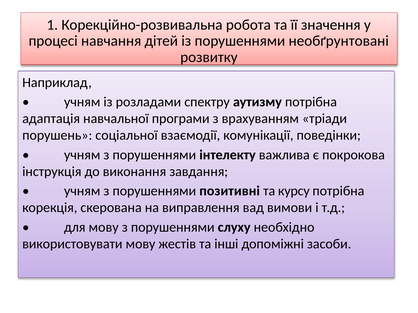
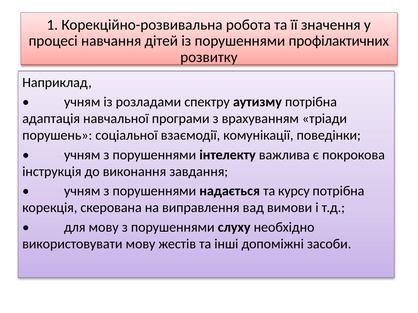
необґрунтовані: необґрунтовані -> профілактичних
позитивні: позитивні -> надається
